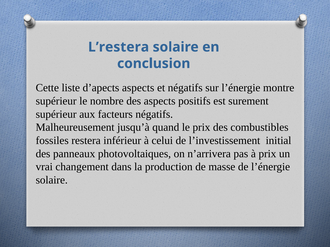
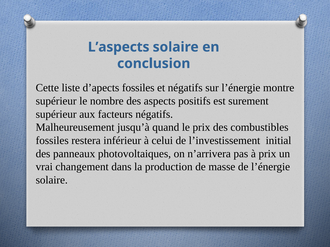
L’restera: L’restera -> L’aspects
d’apects aspects: aspects -> fossiles
